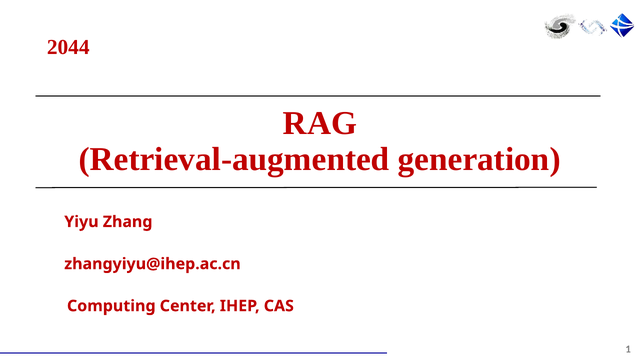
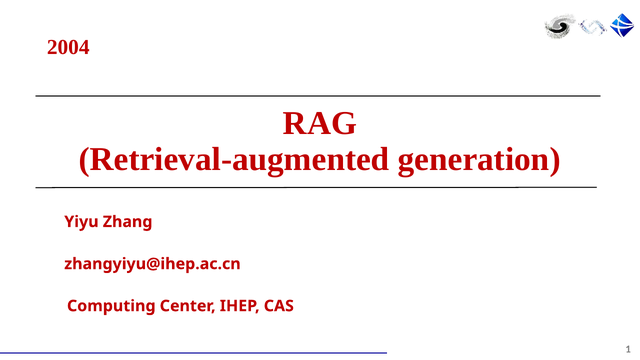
2044: 2044 -> 2004
